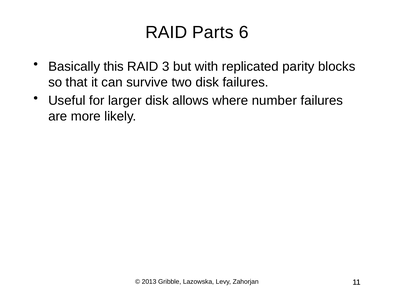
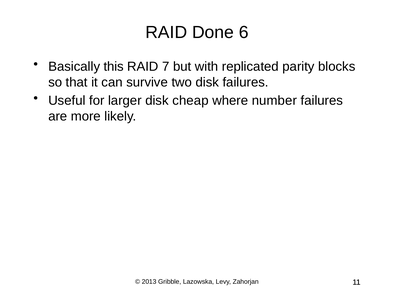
Parts: Parts -> Done
3: 3 -> 7
allows: allows -> cheap
